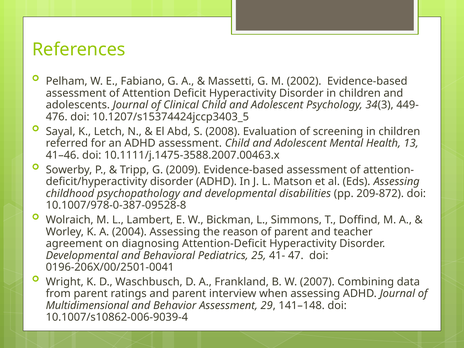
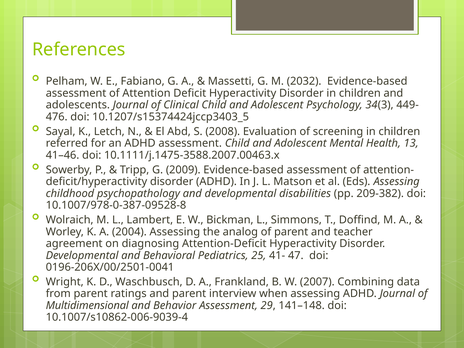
2002: 2002 -> 2032
209-872: 209-872 -> 209-382
reason: reason -> analog
